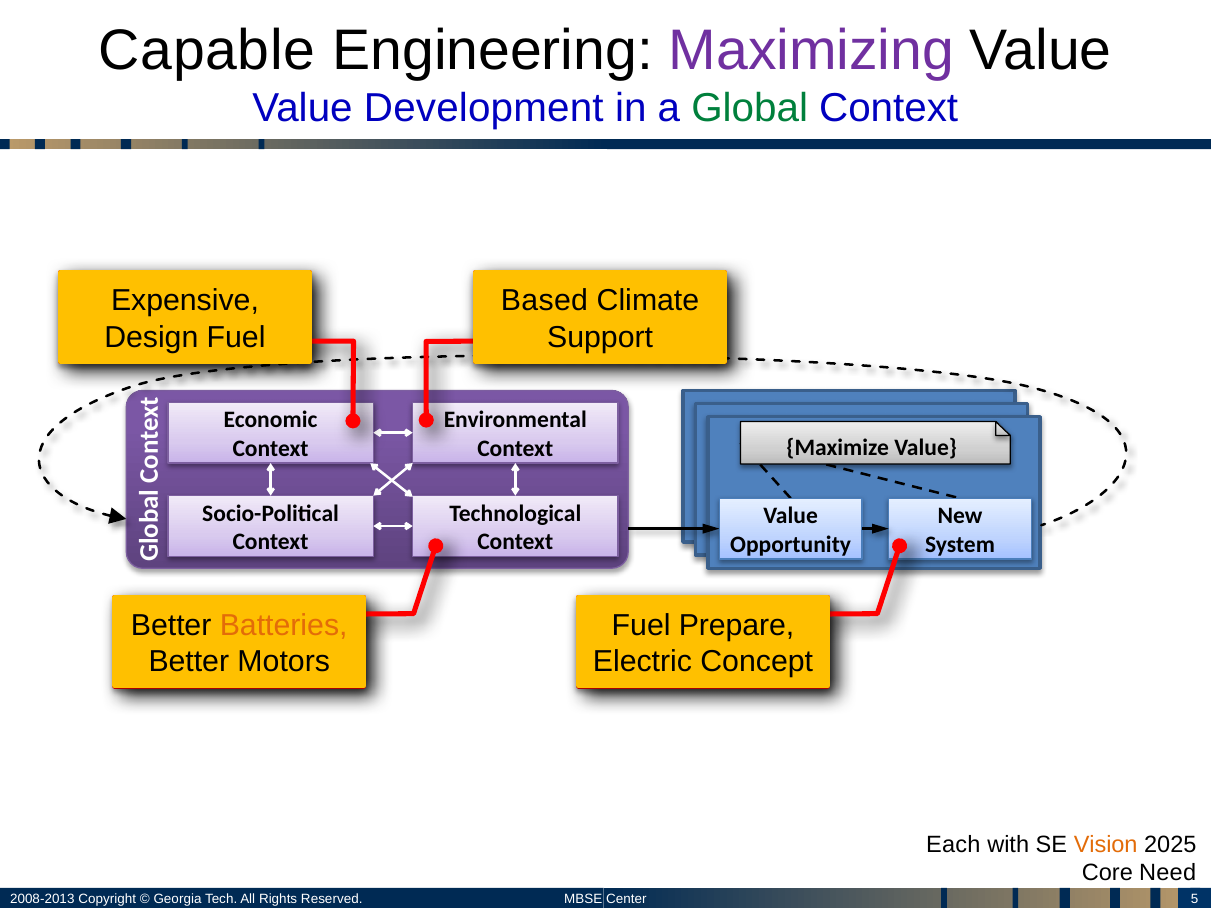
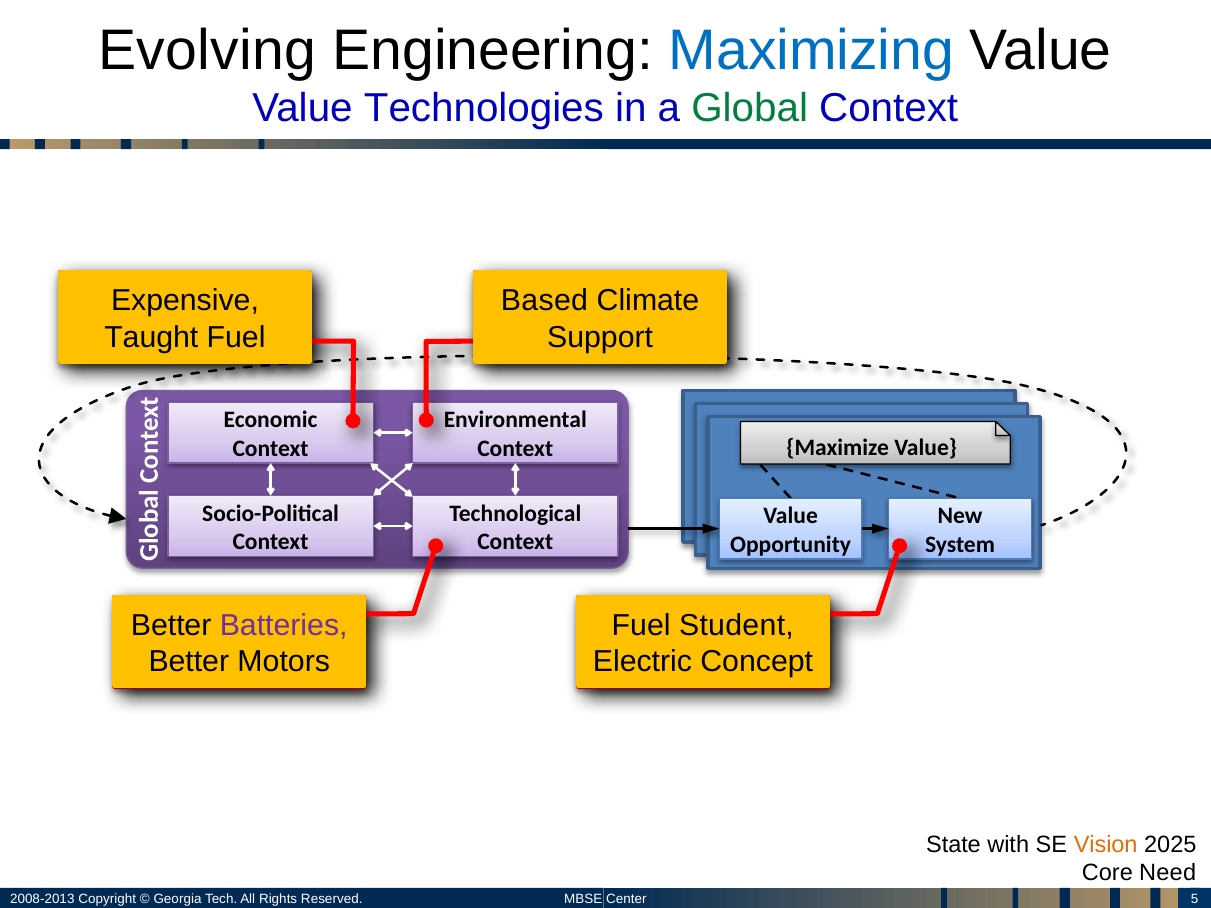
Capable: Capable -> Evolving
Maximizing colour: purple -> blue
Development: Development -> Technologies
Design: Design -> Taught
Batteries colour: orange -> purple
Prepare: Prepare -> Student
Each: Each -> State
